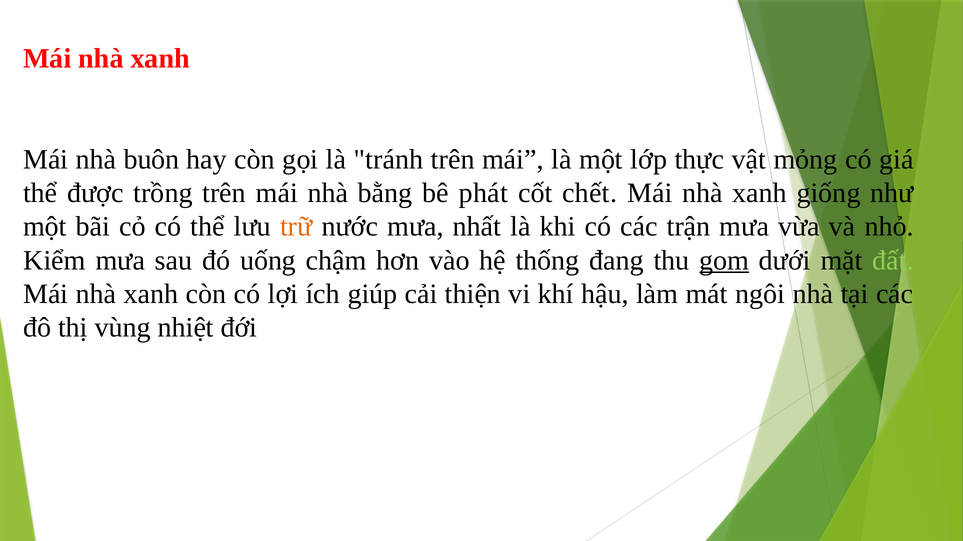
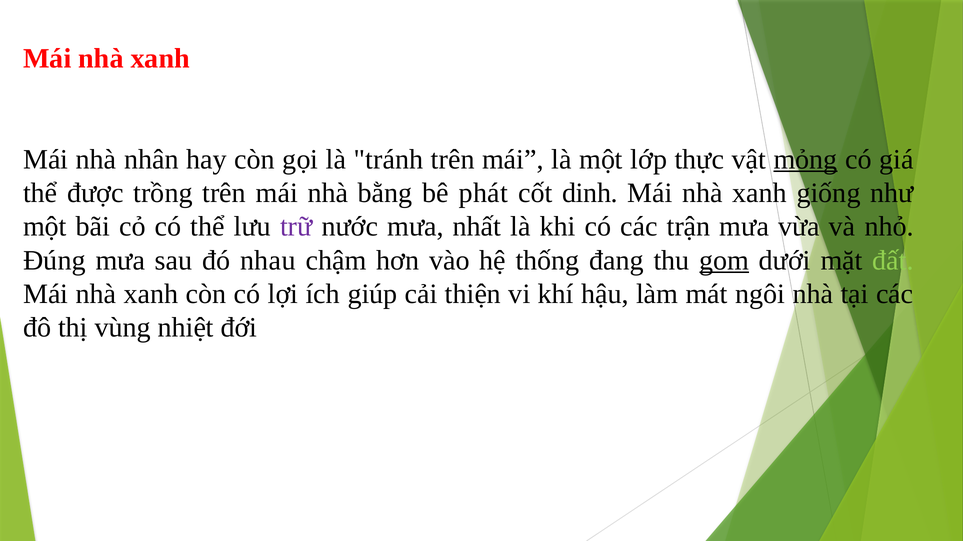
buôn: buôn -> nhân
mỏng underline: none -> present
chết: chết -> dinh
trữ colour: orange -> purple
Kiểm: Kiểm -> Đúng
uống: uống -> nhau
